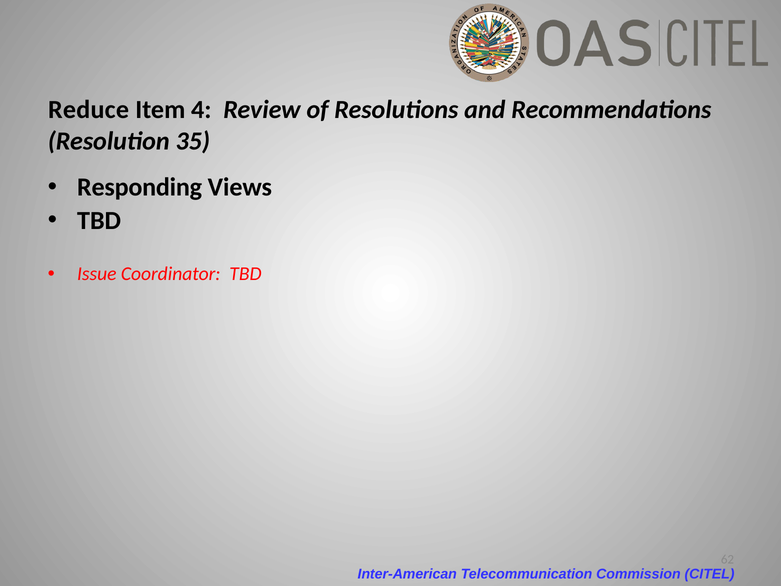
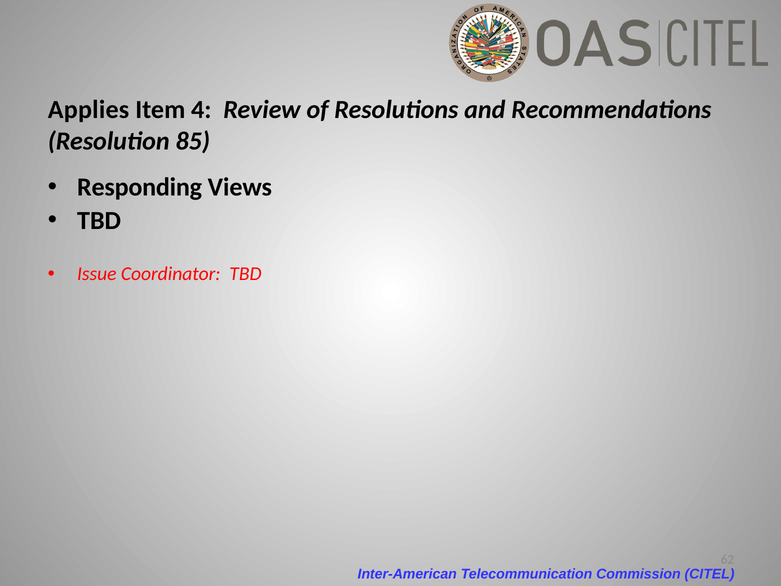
Reduce: Reduce -> Applies
35: 35 -> 85
